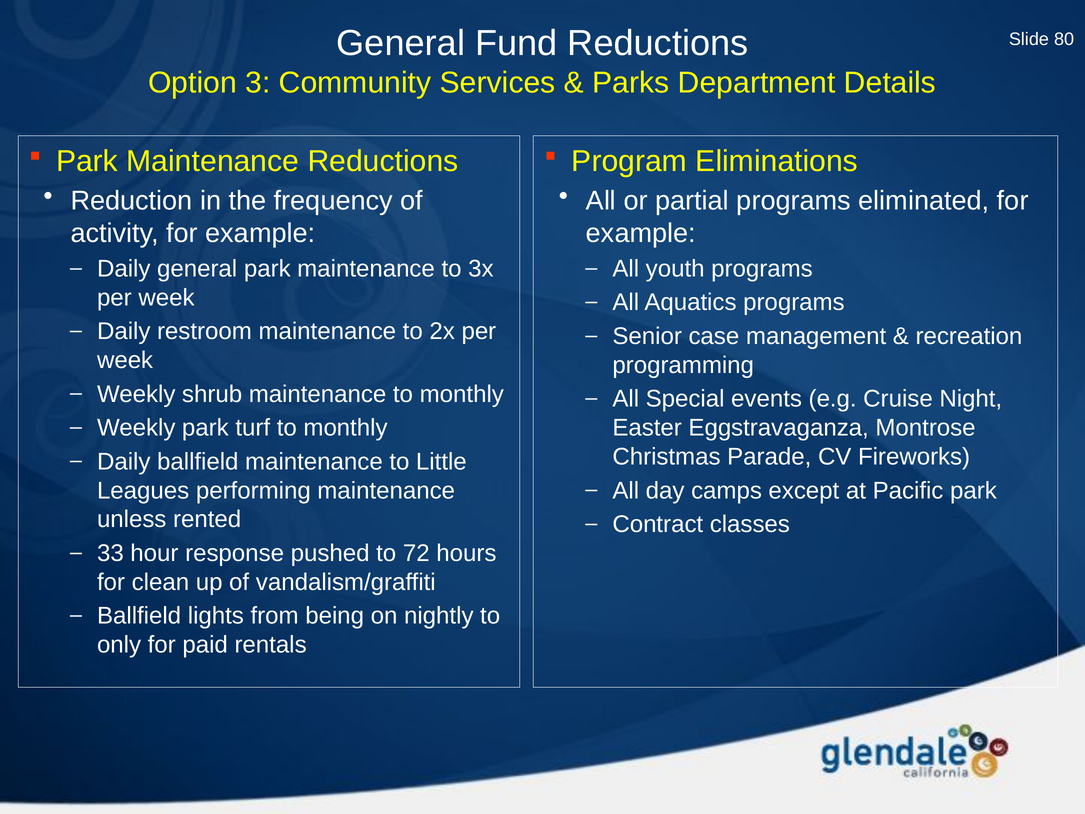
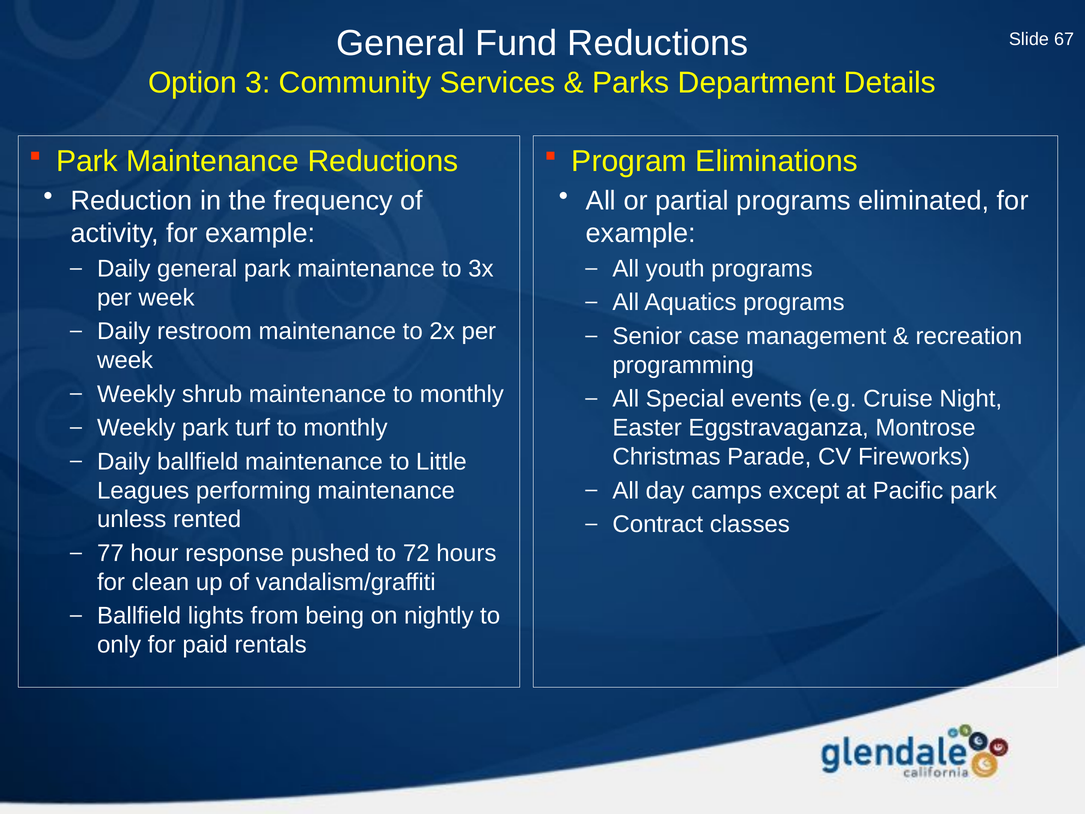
80: 80 -> 67
33: 33 -> 77
